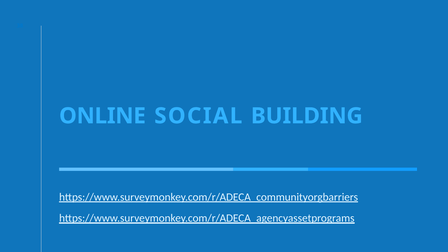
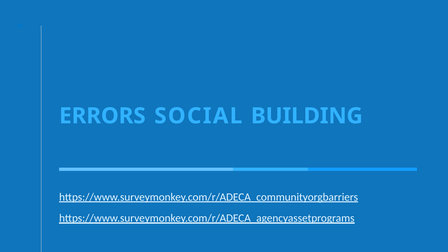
ONLINE: ONLINE -> ERRORS
